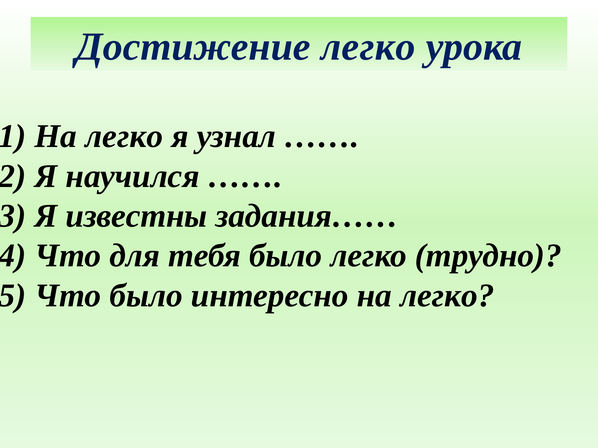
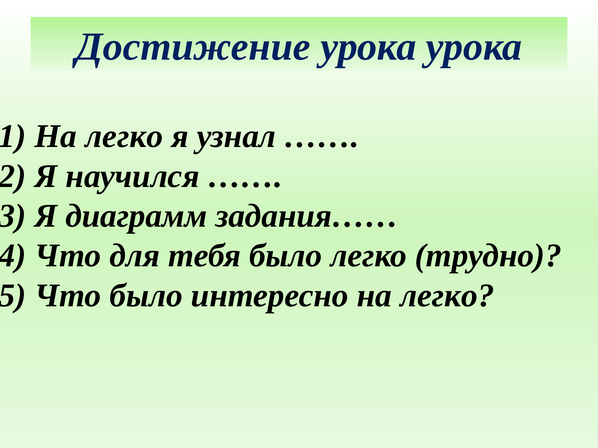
Достижение легко: легко -> урока
известны: известны -> диаграмм
